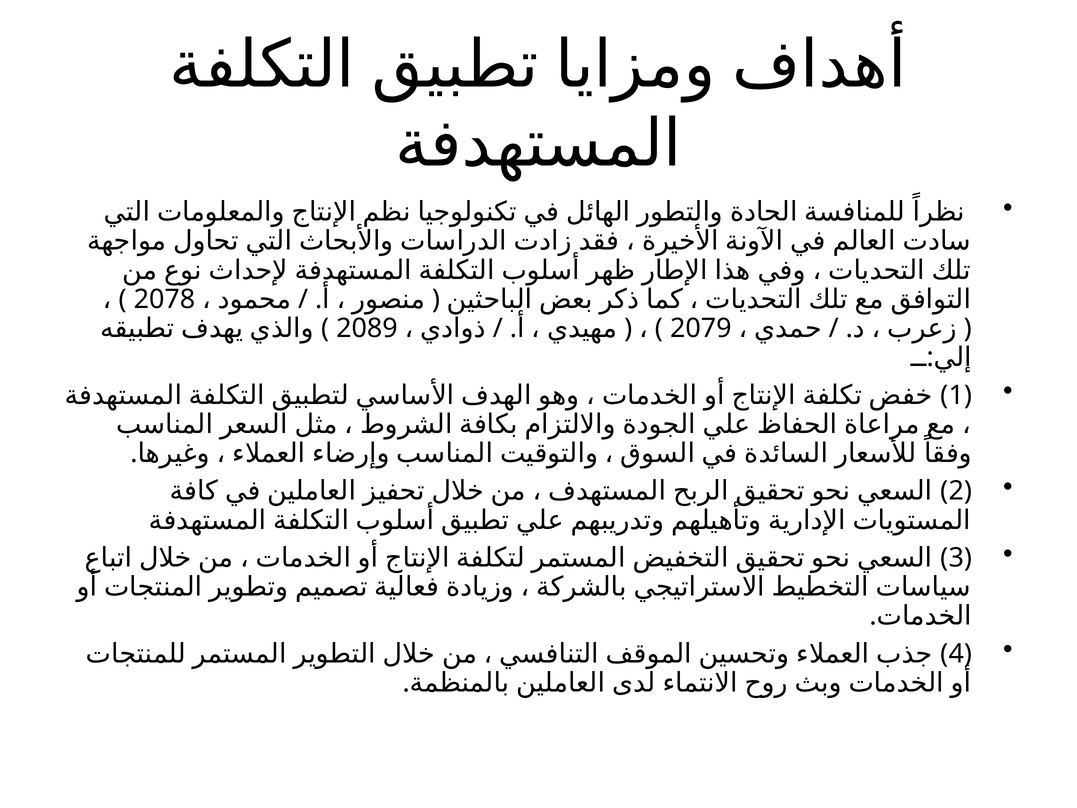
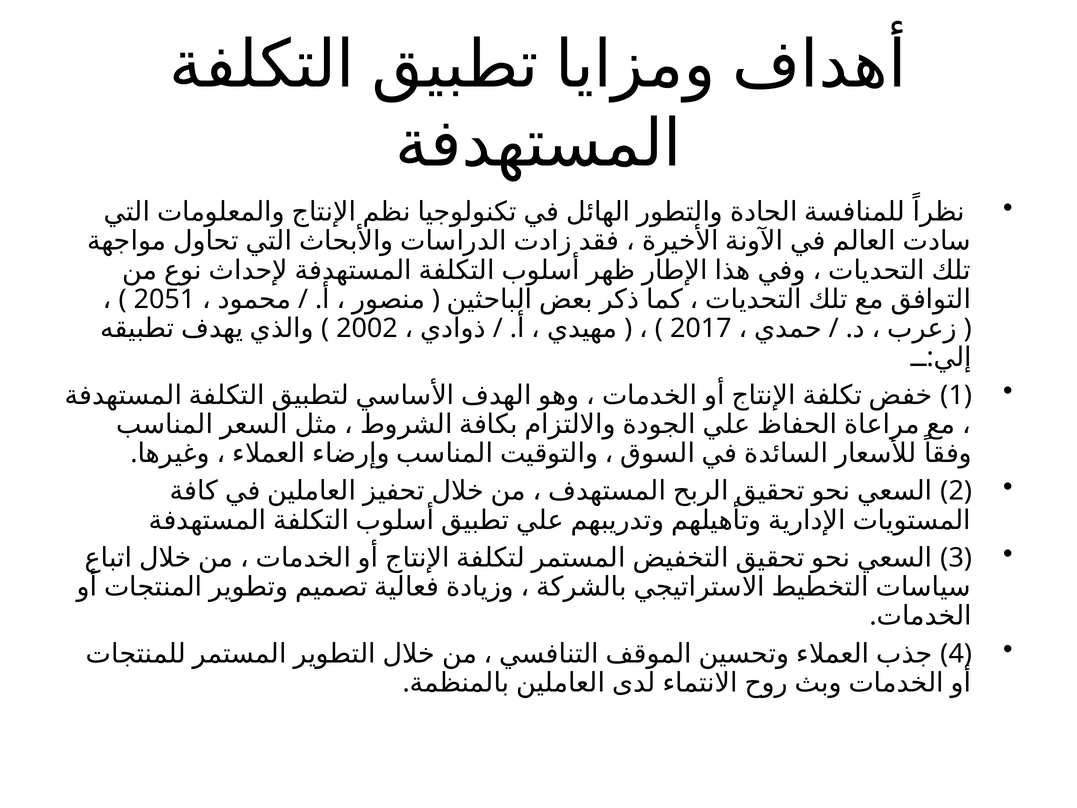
2078: 2078 -> 2051
2089: 2089 -> 2002
2079: 2079 -> 2017
